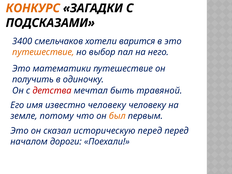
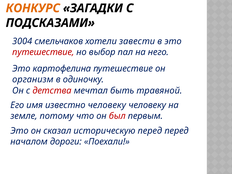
3400: 3400 -> 3004
варится: варится -> завести
путешествие at (43, 52) colour: orange -> red
математики: математики -> картофелина
получить: получить -> организм
был colour: orange -> red
